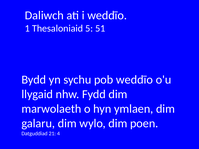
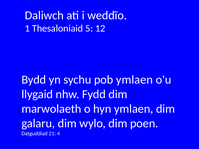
51: 51 -> 12
pob weddïo: weddïo -> ymlaen
